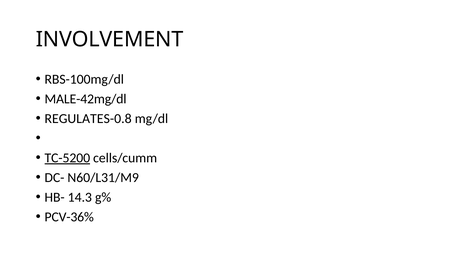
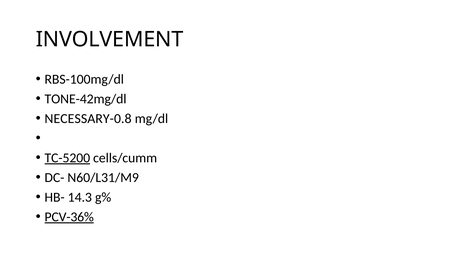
MALE-42mg/dl: MALE-42mg/dl -> TONE-42mg/dl
REGULATES-0.8: REGULATES-0.8 -> NECESSARY-0.8
PCV-36% underline: none -> present
